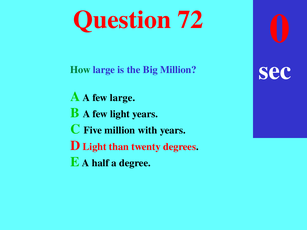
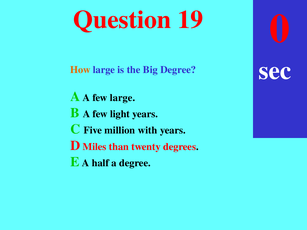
Question 72: 72 -> 19
How colour: green -> orange
Big Million: Million -> Degree
D Light: Light -> Miles
